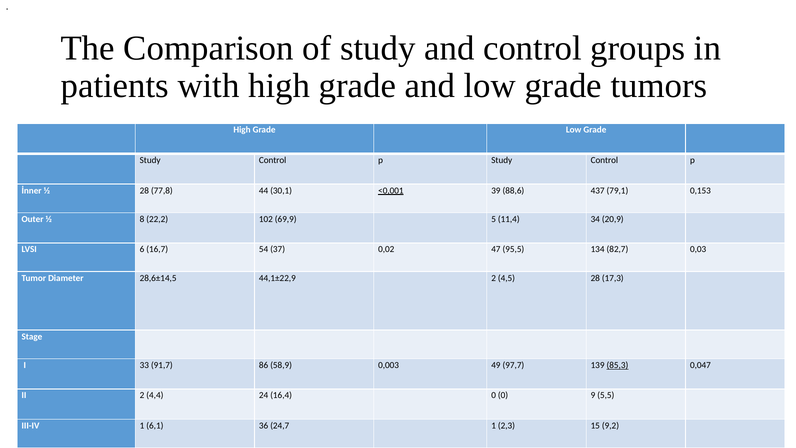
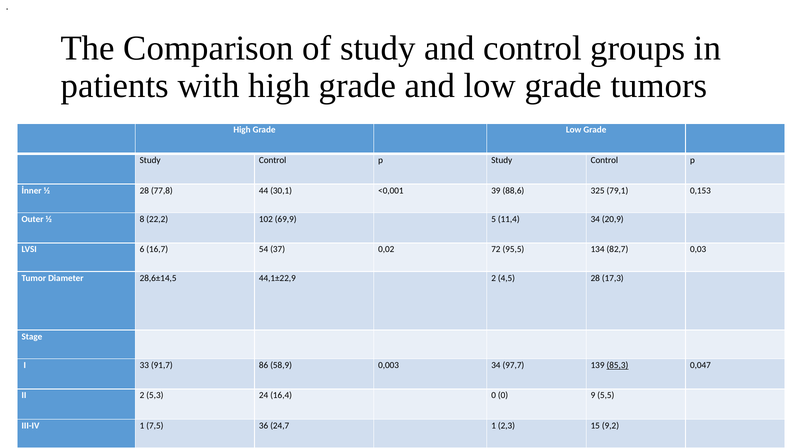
<0,001 underline: present -> none
437: 437 -> 325
47: 47 -> 72
0,003 49: 49 -> 34
4,4: 4,4 -> 5,3
6,1: 6,1 -> 7,5
